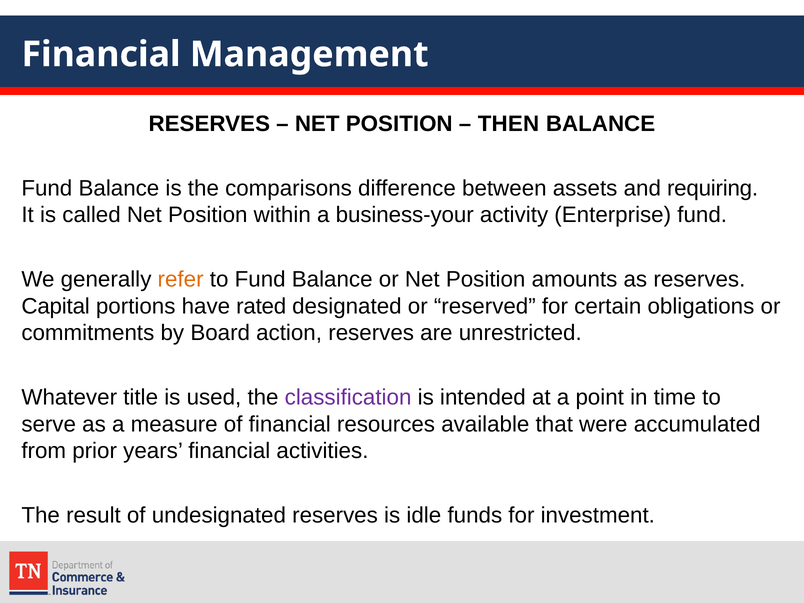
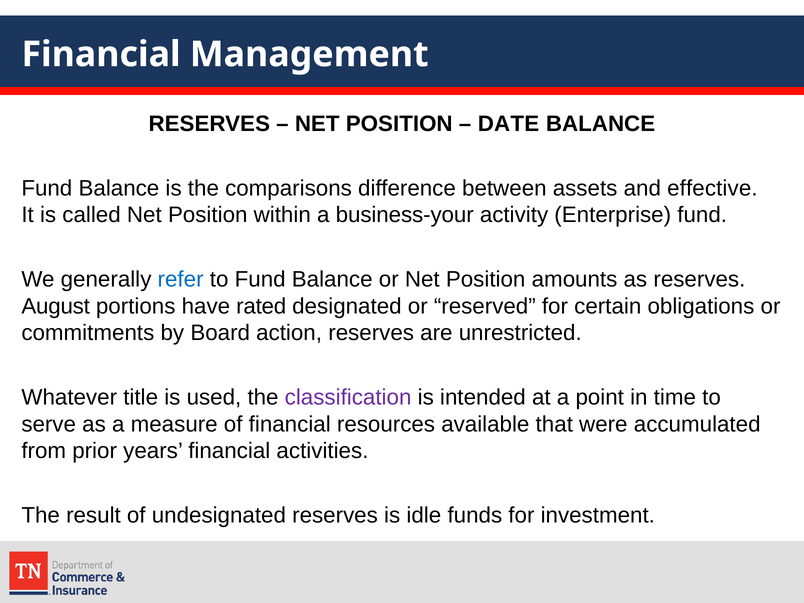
THEN: THEN -> DATE
requiring: requiring -> effective
refer colour: orange -> blue
Capital: Capital -> August
